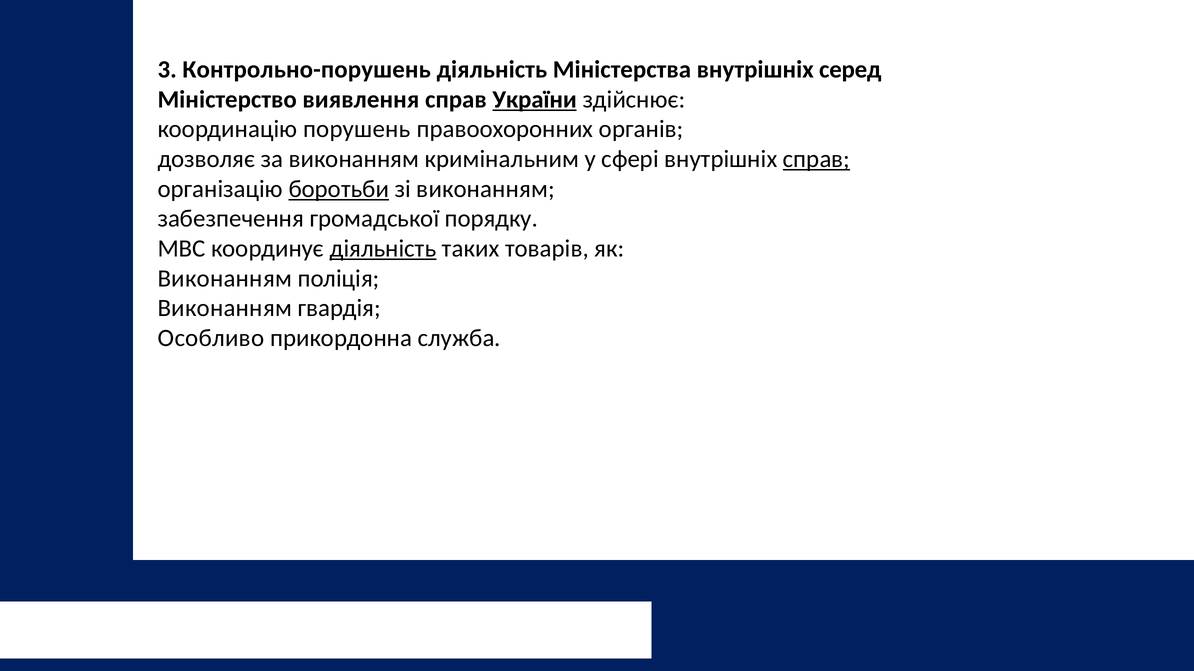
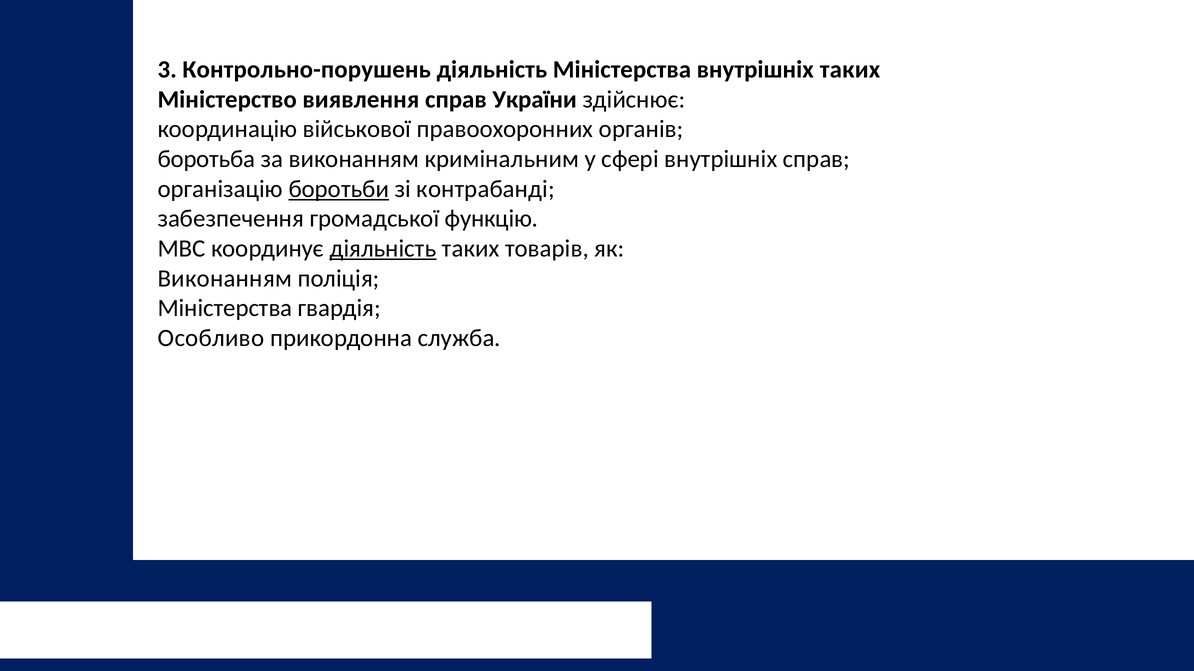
внутрішніх серед: серед -> таких
України underline: present -> none
порушень: порушень -> військової
дозволяє: дозволяє -> боротьба
справ at (817, 159) underline: present -> none
зі виконанням: виконанням -> контрабанді
порядку: порядку -> функцію
Виконанням at (225, 309): Виконанням -> Міністерства
